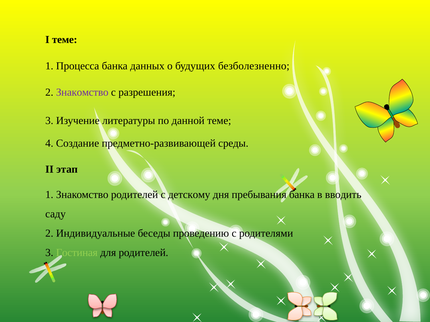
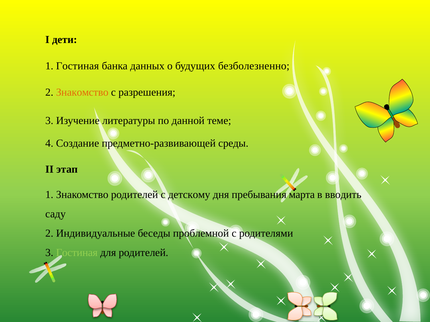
I теме: теме -> дети
1 Процесса: Процесса -> Гостиная
Знакомство at (82, 92) colour: purple -> orange
пребывания банка: банка -> марта
проведению: проведению -> проблемной
